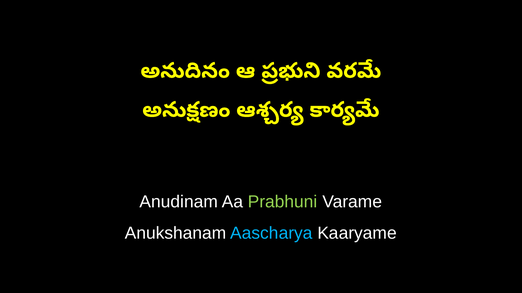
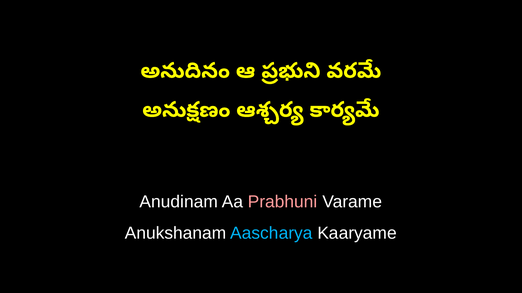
Prabhuni colour: light green -> pink
